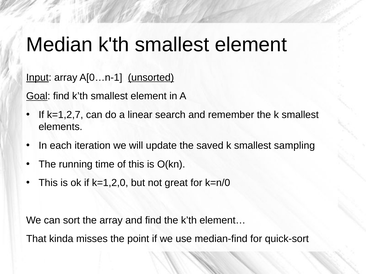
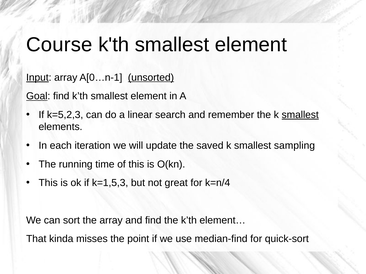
Median: Median -> Course
k=1,2,7: k=1,2,7 -> k=5,2,3
smallest at (300, 115) underline: none -> present
k=1,2,0: k=1,2,0 -> k=1,5,3
k=n/0: k=n/0 -> k=n/4
